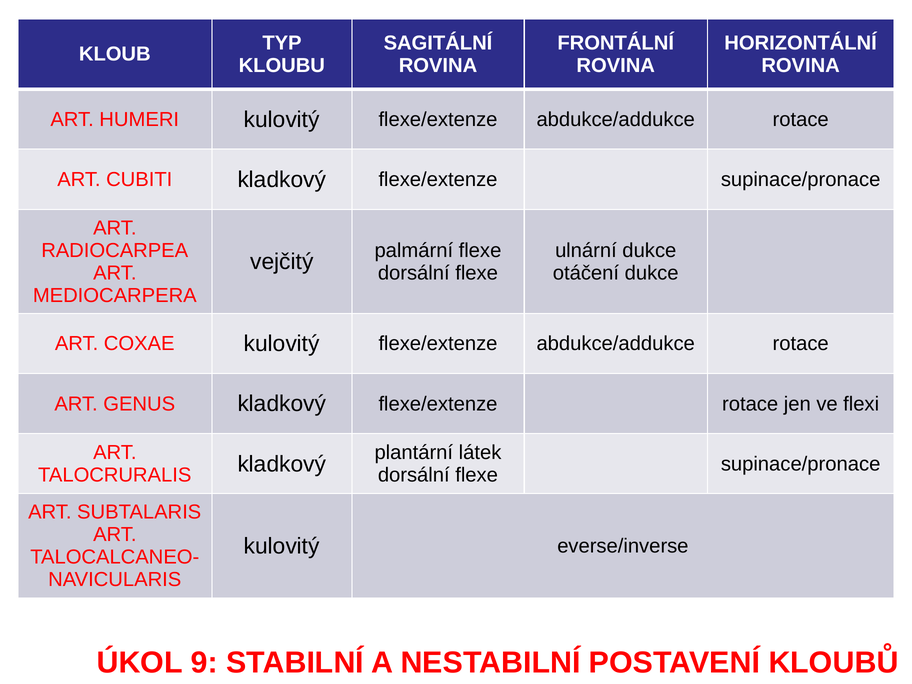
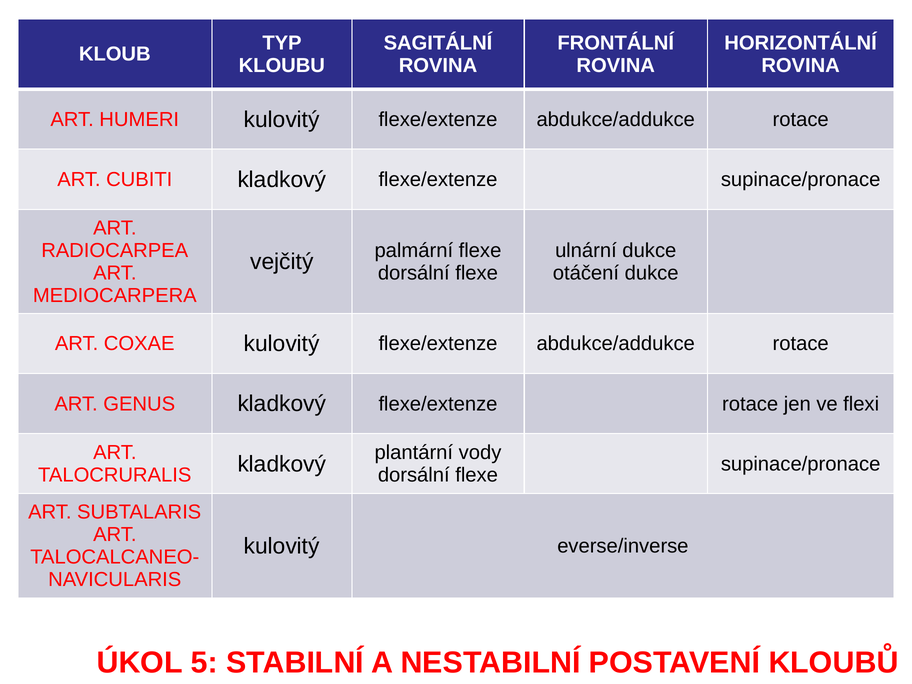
látek: látek -> vody
9: 9 -> 5
